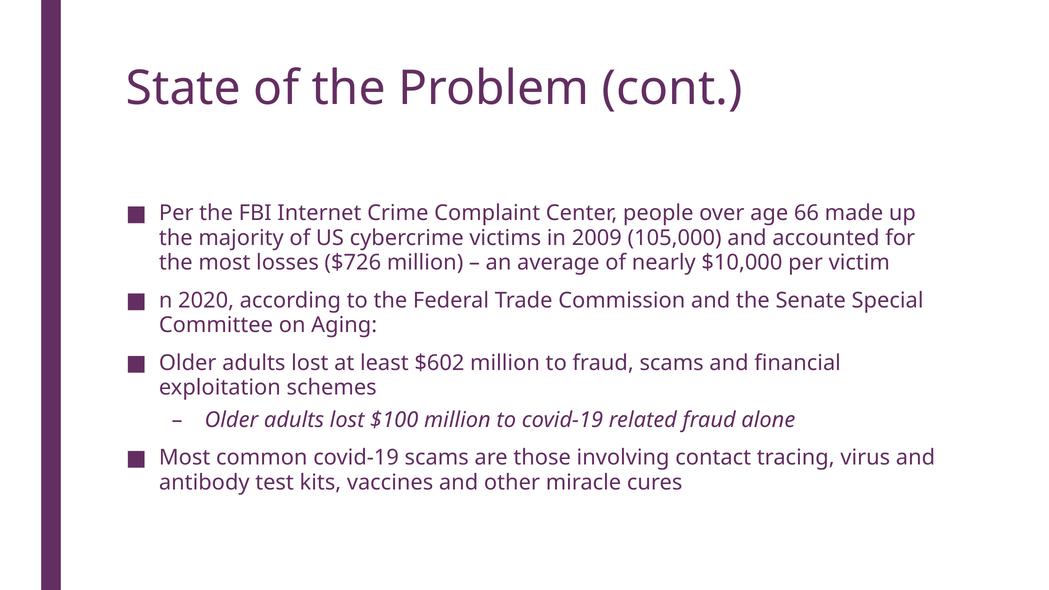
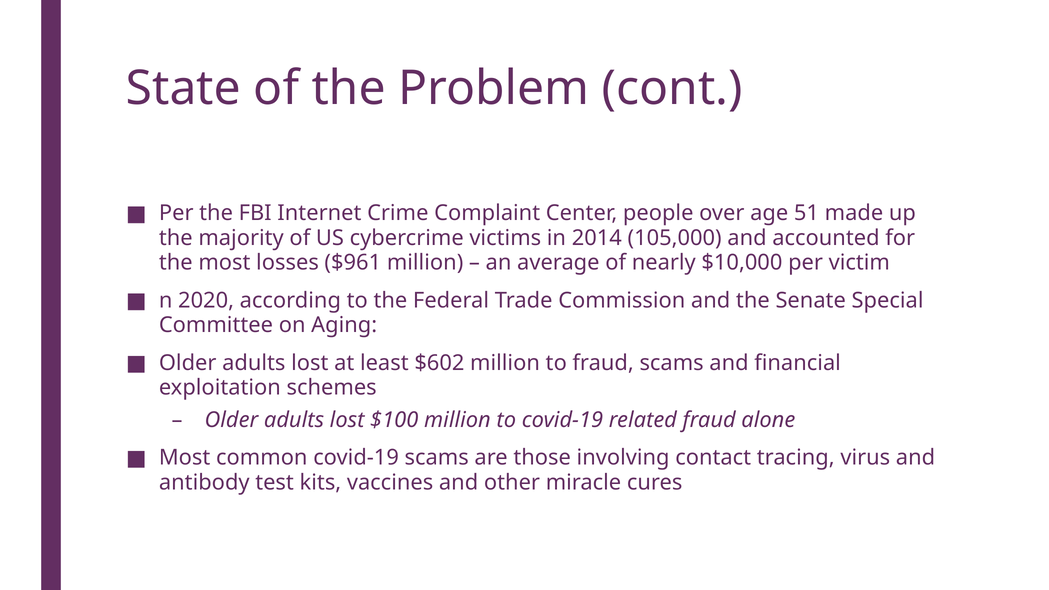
66: 66 -> 51
2009: 2009 -> 2014
$726: $726 -> $961
